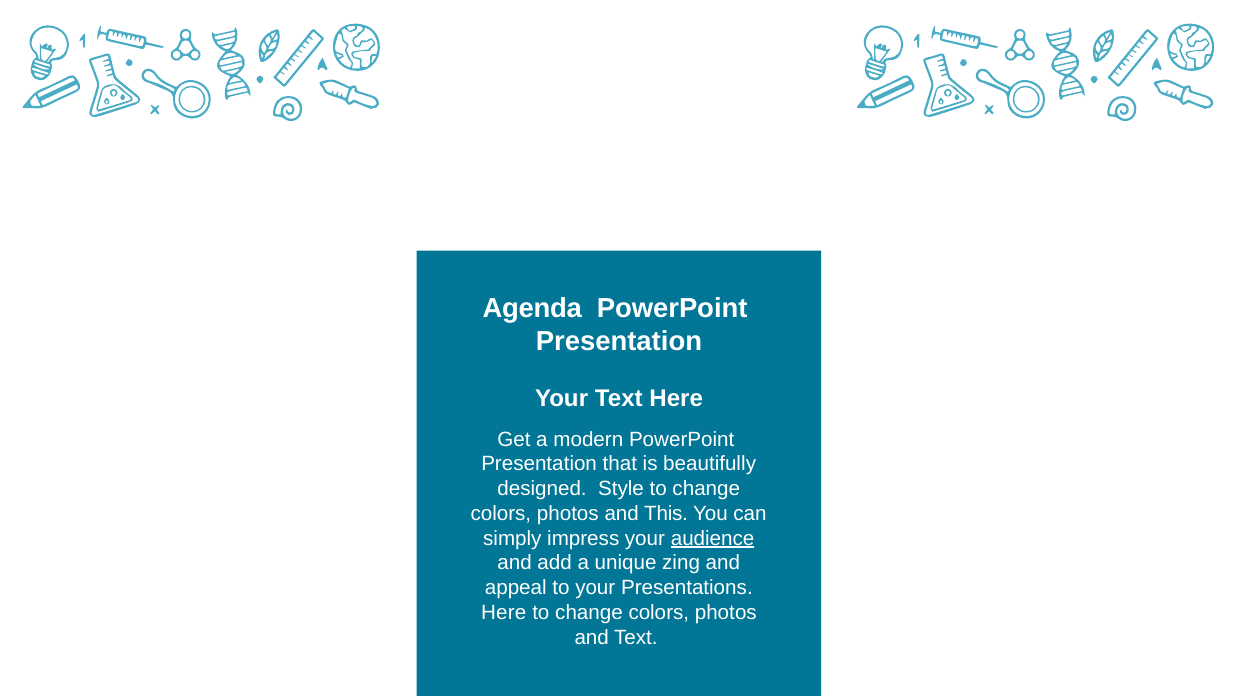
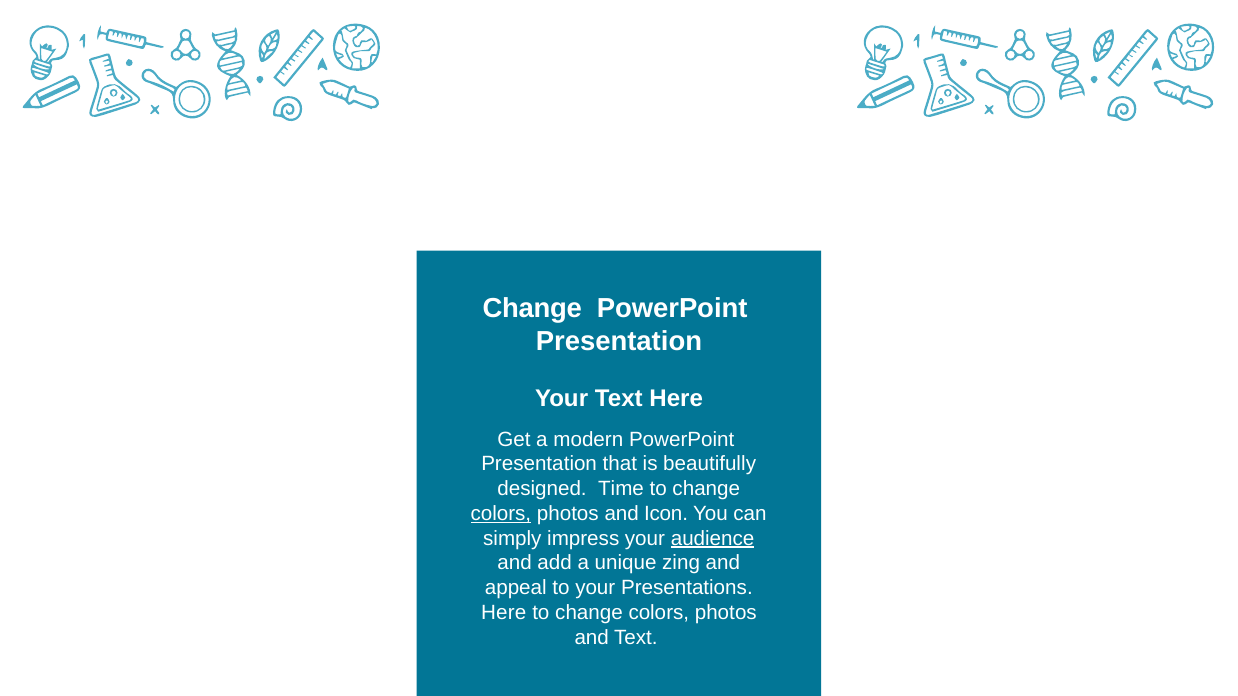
Agenda at (532, 309): Agenda -> Change
Style: Style -> Time
colors at (501, 514) underline: none -> present
This: This -> Icon
